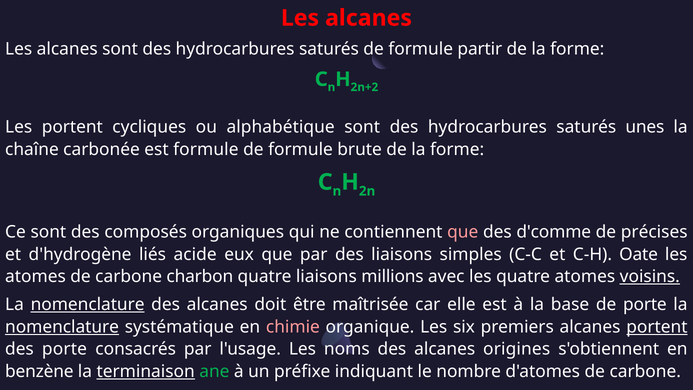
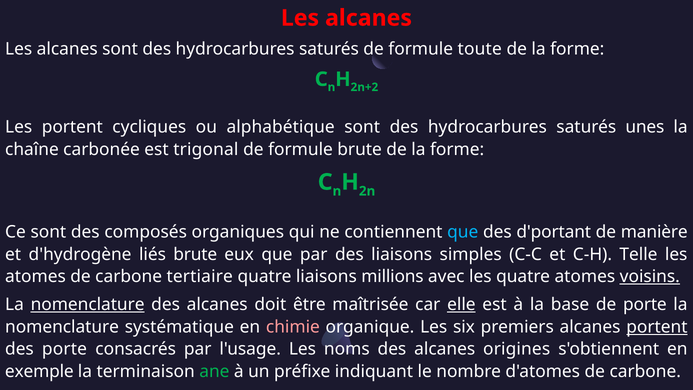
partir: partir -> toute
est formule: formule -> trigonal
que at (463, 232) colour: pink -> light blue
d'comme: d'comme -> d'portant
précises: précises -> manière
liés acide: acide -> brute
Oate: Oate -> Telle
charbon: charbon -> tertiaire
elle underline: none -> present
nomenclature at (62, 327) underline: present -> none
benzène: benzène -> exemple
terminaison underline: present -> none
